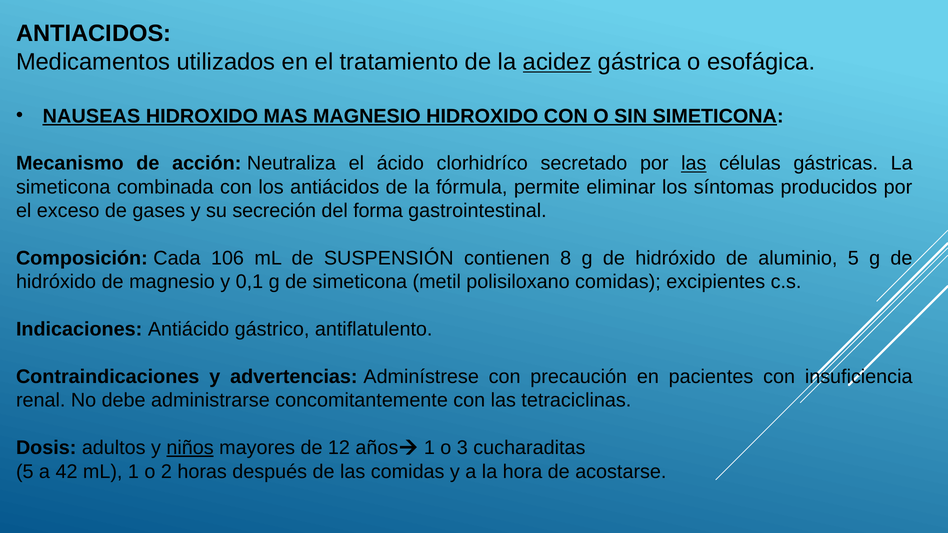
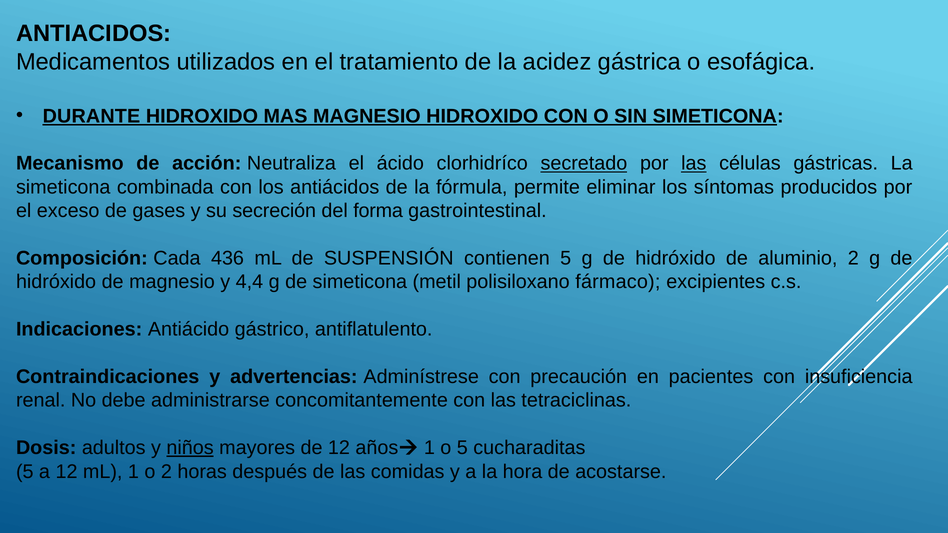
acidez underline: present -> none
NAUSEAS: NAUSEAS -> DURANTE
secretado underline: none -> present
106: 106 -> 436
contienen 8: 8 -> 5
aluminio 5: 5 -> 2
0,1: 0,1 -> 4,4
polisiloxano comidas: comidas -> fármaco
o 3: 3 -> 5
a 42: 42 -> 12
